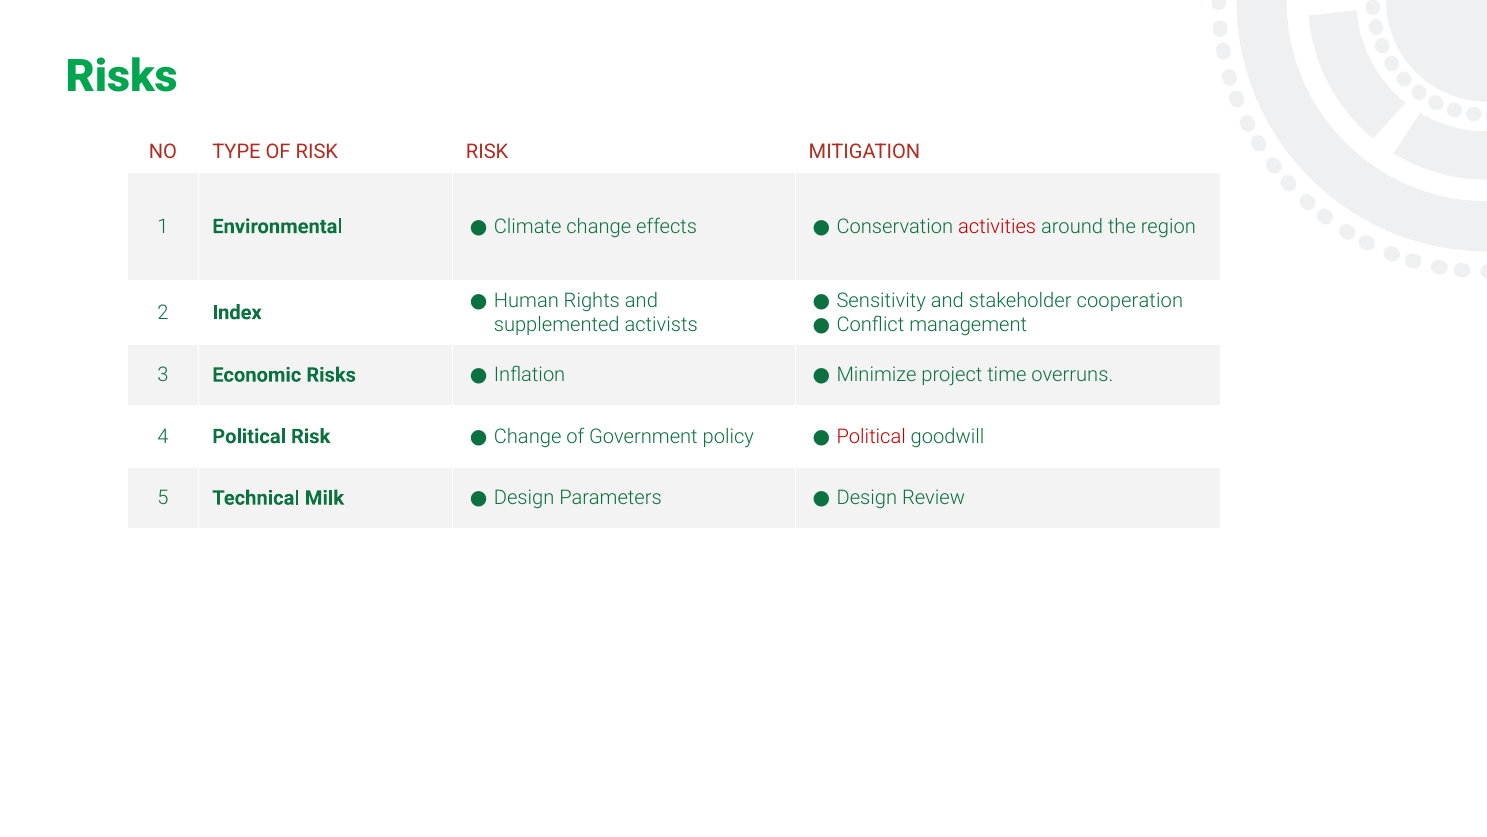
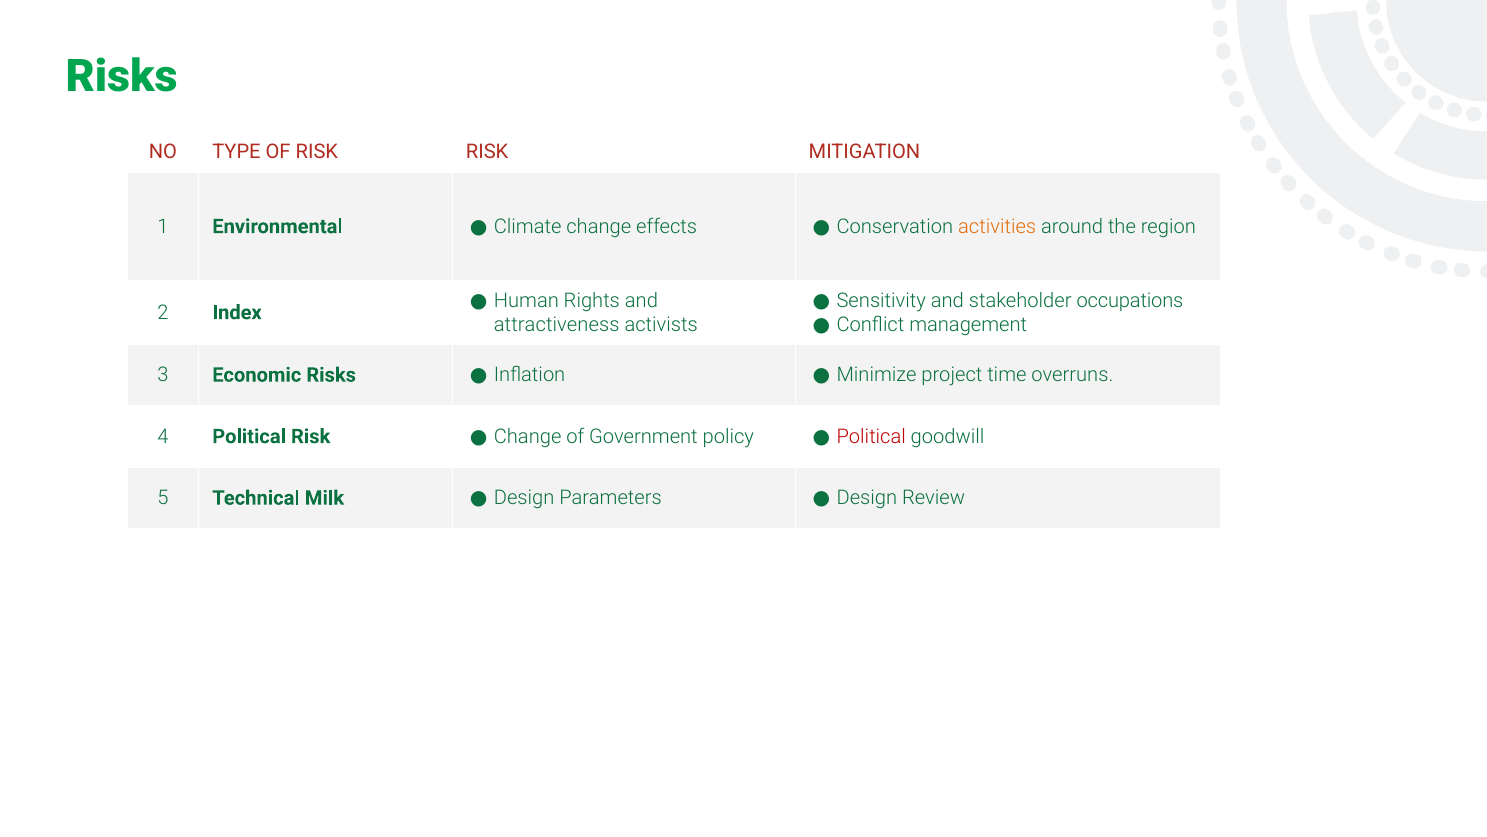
activities colour: red -> orange
cooperation: cooperation -> occupations
supplemented: supplemented -> attractiveness
